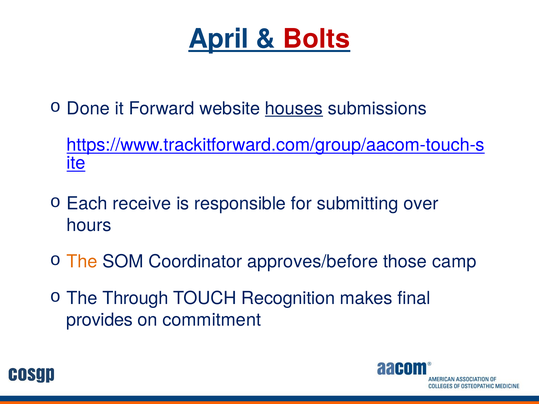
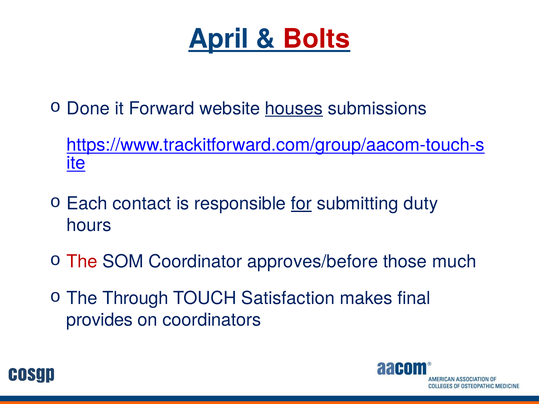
receive: receive -> contact
for underline: none -> present
over: over -> duty
The at (82, 262) colour: orange -> red
camp: camp -> much
Recognition: Recognition -> Satisfaction
commitment: commitment -> coordinators
